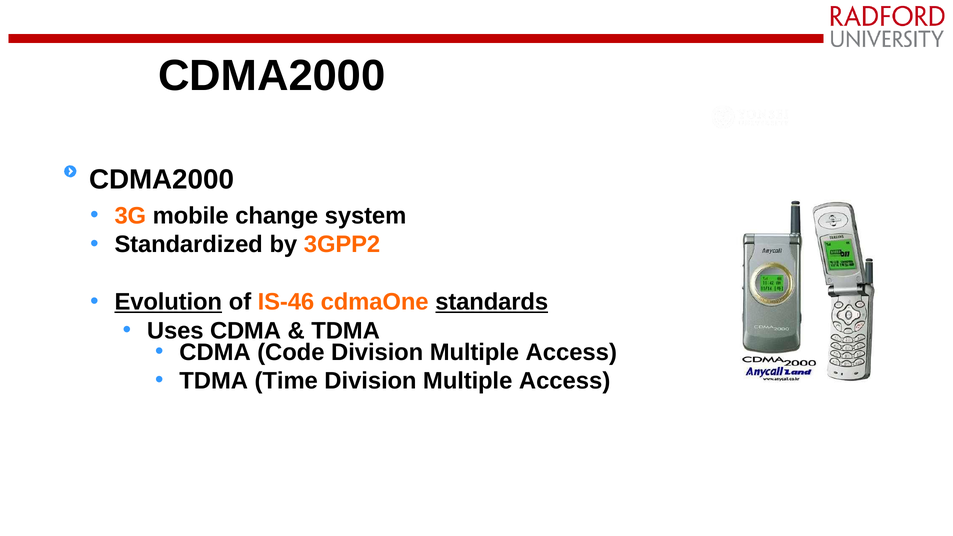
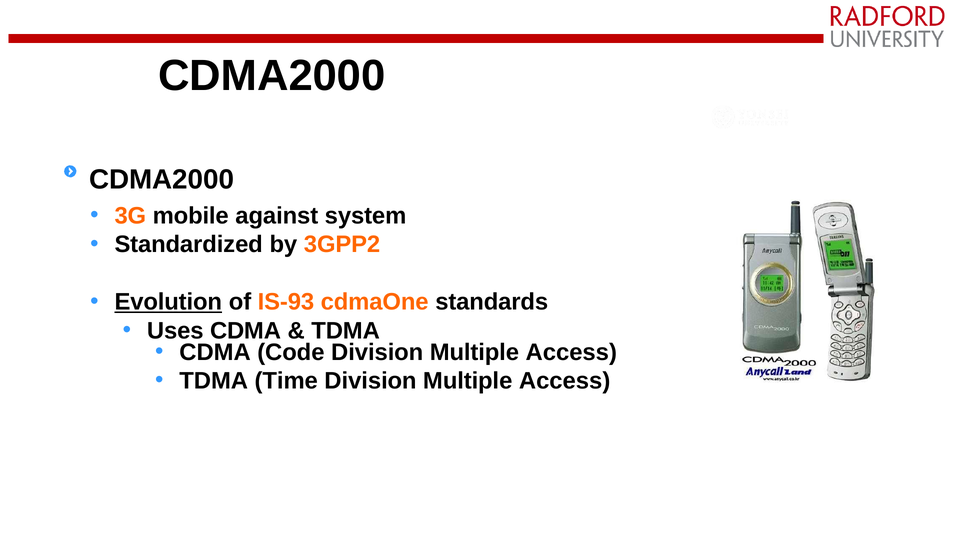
change: change -> against
IS-46: IS-46 -> IS-93
standards underline: present -> none
